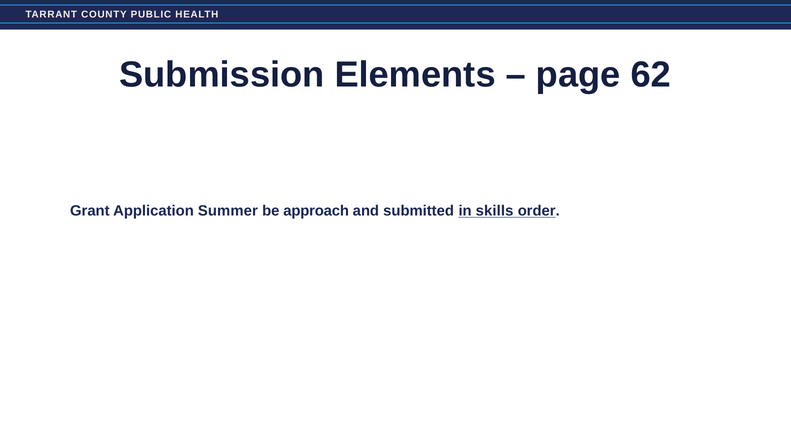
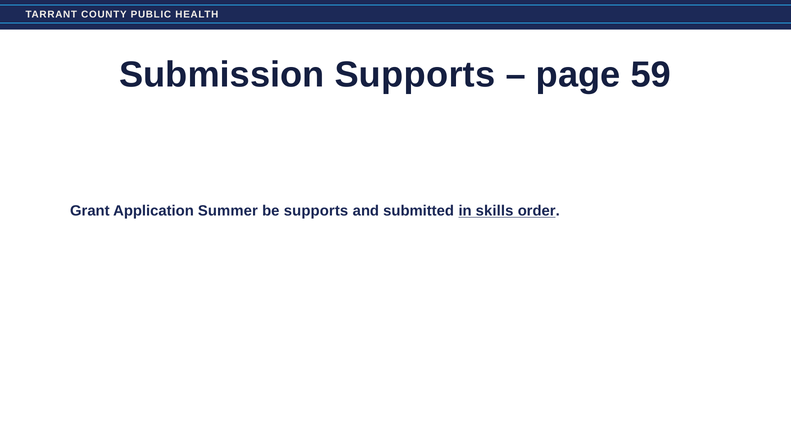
Submission Elements: Elements -> Supports
62: 62 -> 59
be approach: approach -> supports
